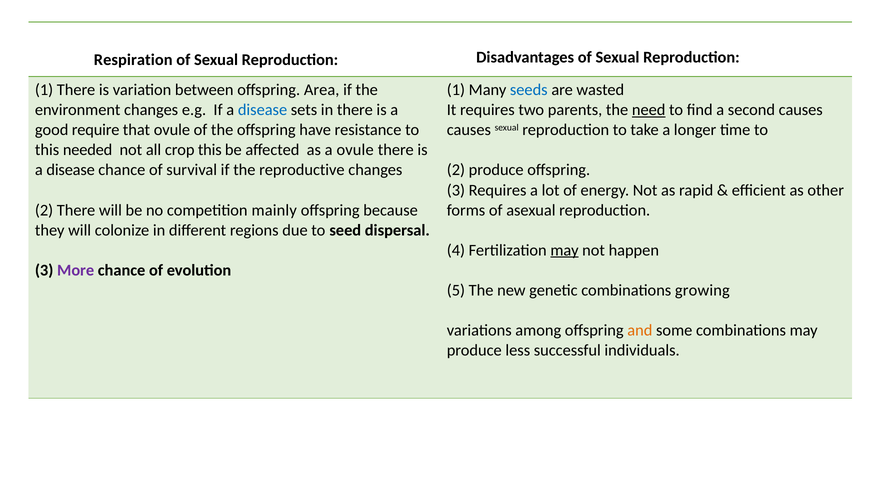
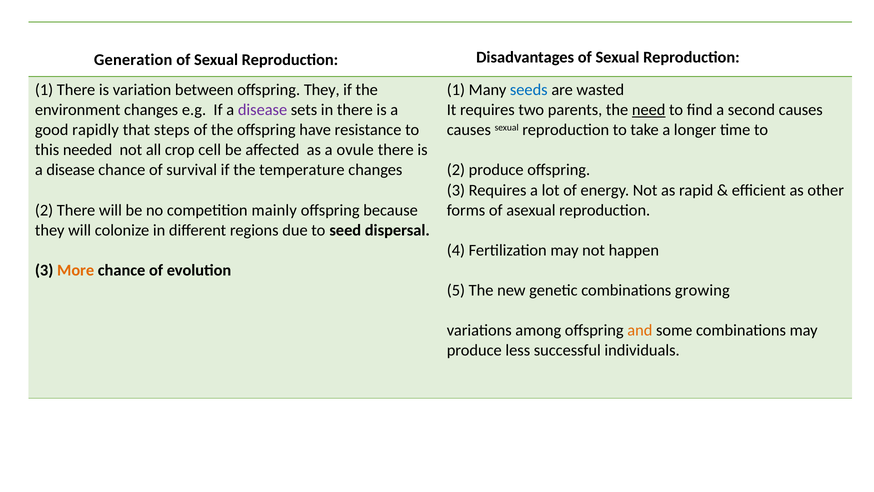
Respiration: Respiration -> Generation
offspring Area: Area -> They
disease at (263, 110) colour: blue -> purple
require: require -> rapidly
that ovule: ovule -> steps
crop this: this -> cell
reproductive: reproductive -> temperature
may at (565, 250) underline: present -> none
More colour: purple -> orange
